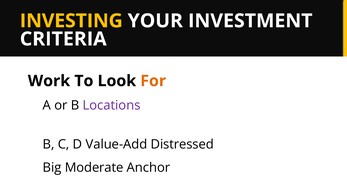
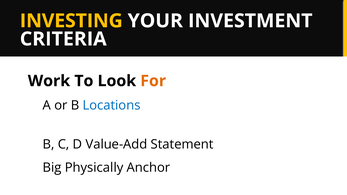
Locations colour: purple -> blue
Distressed: Distressed -> Statement
Moderate: Moderate -> Physically
